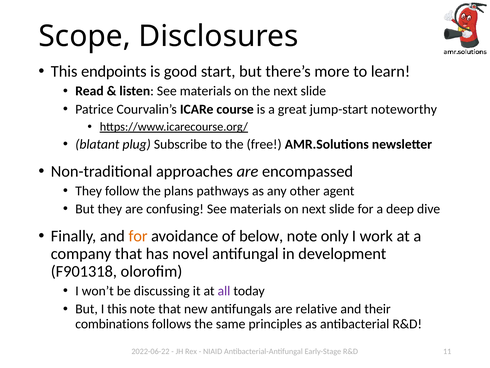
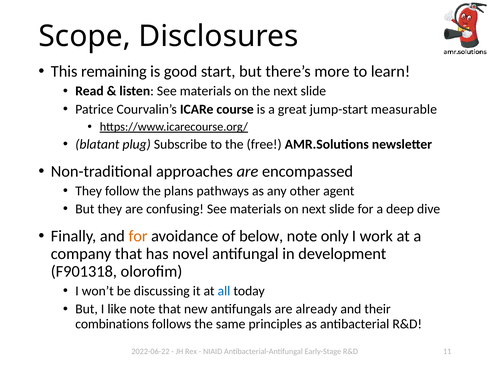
endpoints: endpoints -> remaining
noteworthy: noteworthy -> measurable
all colour: purple -> blue
I this: this -> like
relative: relative -> already
